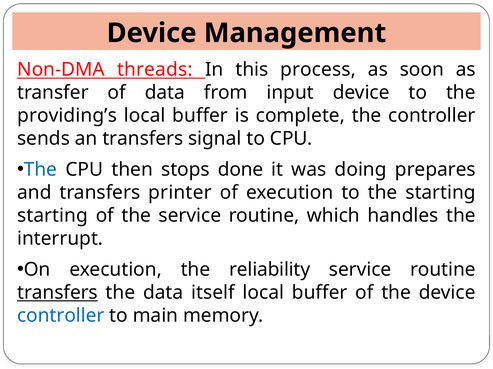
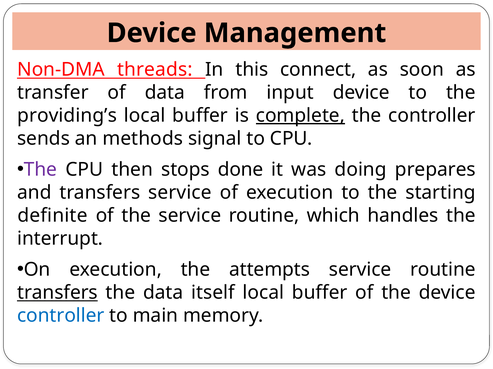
process: process -> connect
complete underline: none -> present
an transfers: transfers -> methods
The at (40, 170) colour: blue -> purple
transfers printer: printer -> service
starting at (53, 216): starting -> definite
reliability: reliability -> attempts
